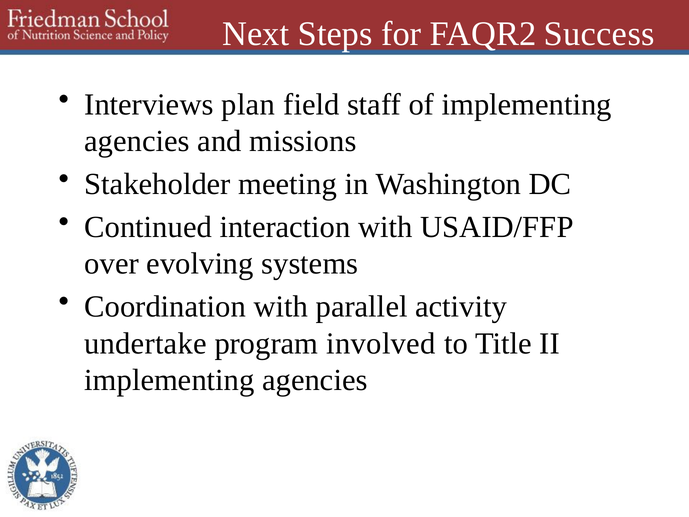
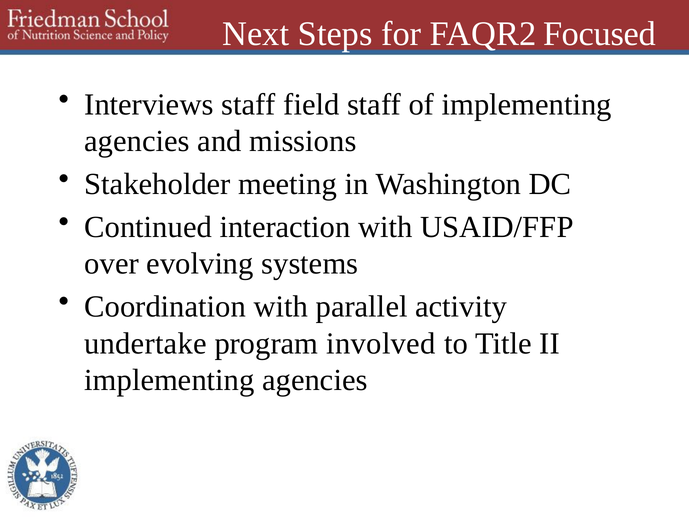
Success: Success -> Focused
Interviews plan: plan -> staff
